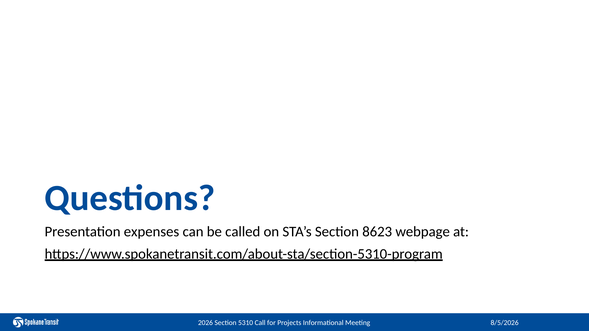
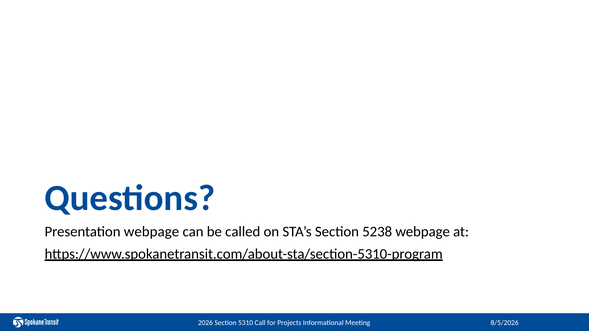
Presentation expenses: expenses -> webpage
8623: 8623 -> 5238
